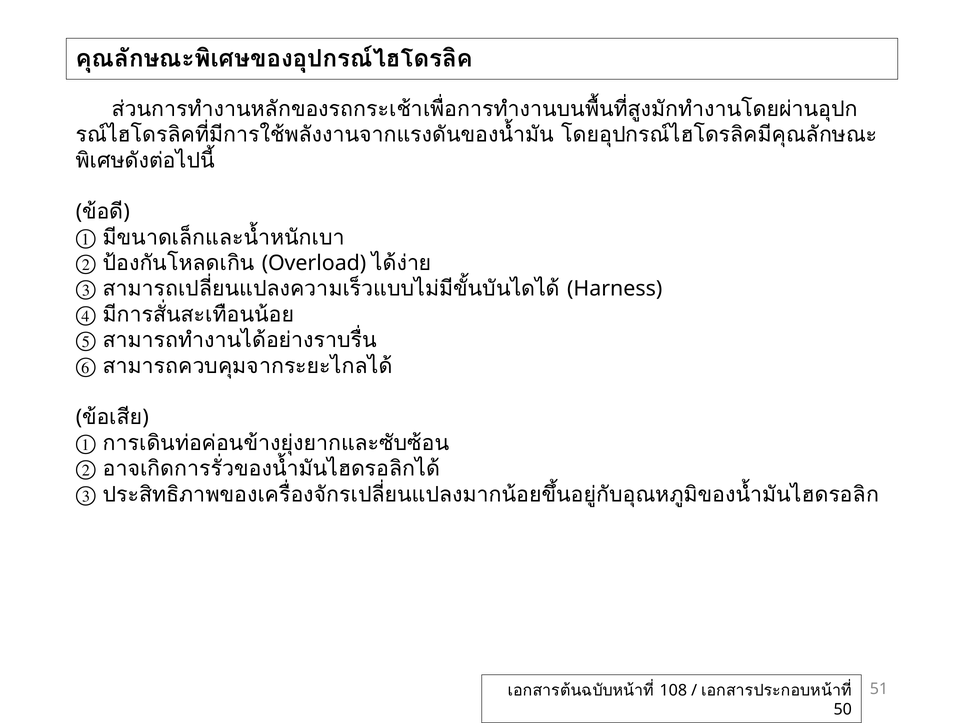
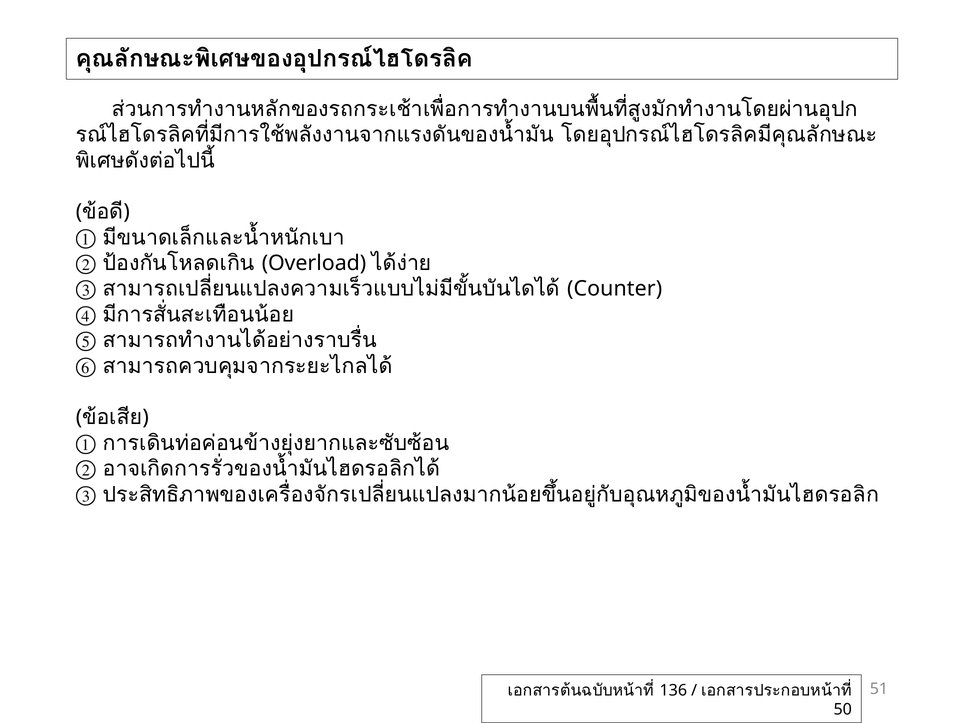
Harness: Harness -> Counter
108: 108 -> 136
